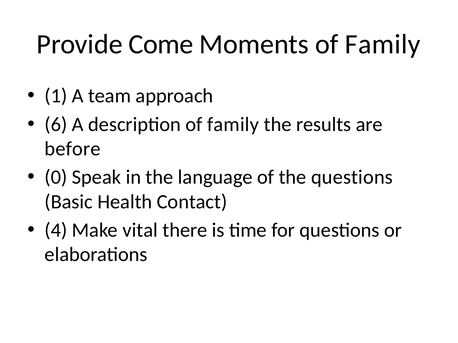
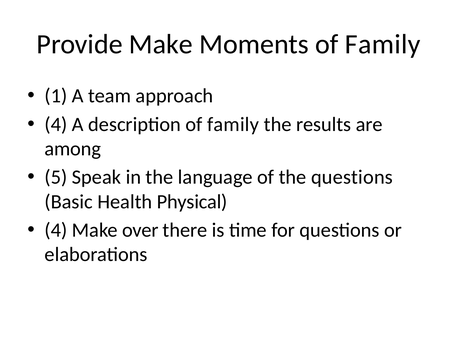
Provide Come: Come -> Make
6 at (56, 125): 6 -> 4
before: before -> among
0: 0 -> 5
Contact: Contact -> Physical
vital: vital -> over
